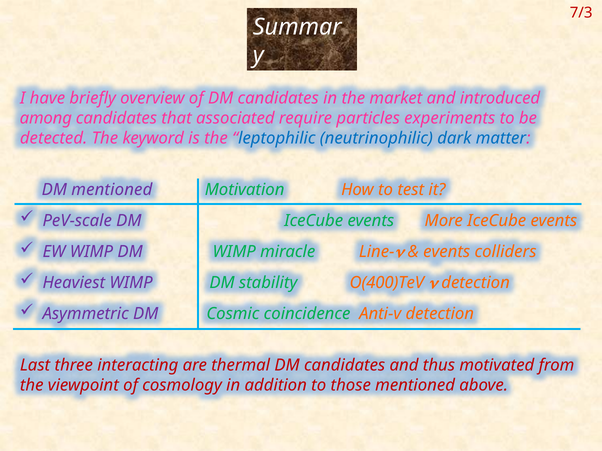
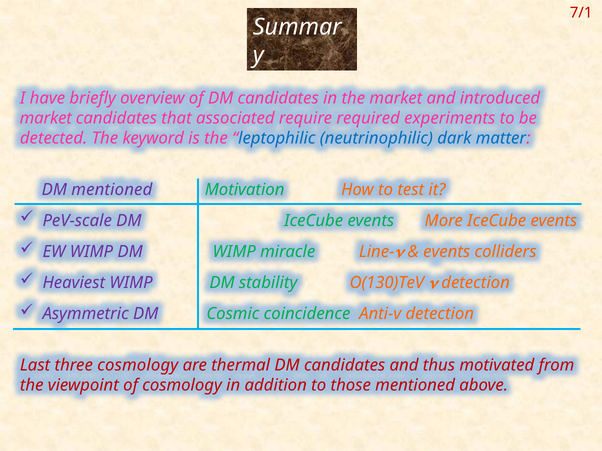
7/3: 7/3 -> 7/1
among at (46, 119): among -> market
particles: particles -> required
O(400)TeV: O(400)TeV -> O(130)TeV
three interacting: interacting -> cosmology
